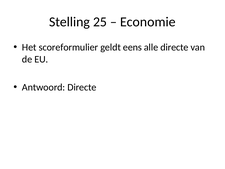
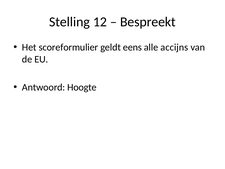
25: 25 -> 12
Economie: Economie -> Bespreekt
alle directe: directe -> accijns
Antwoord Directe: Directe -> Hoogte
